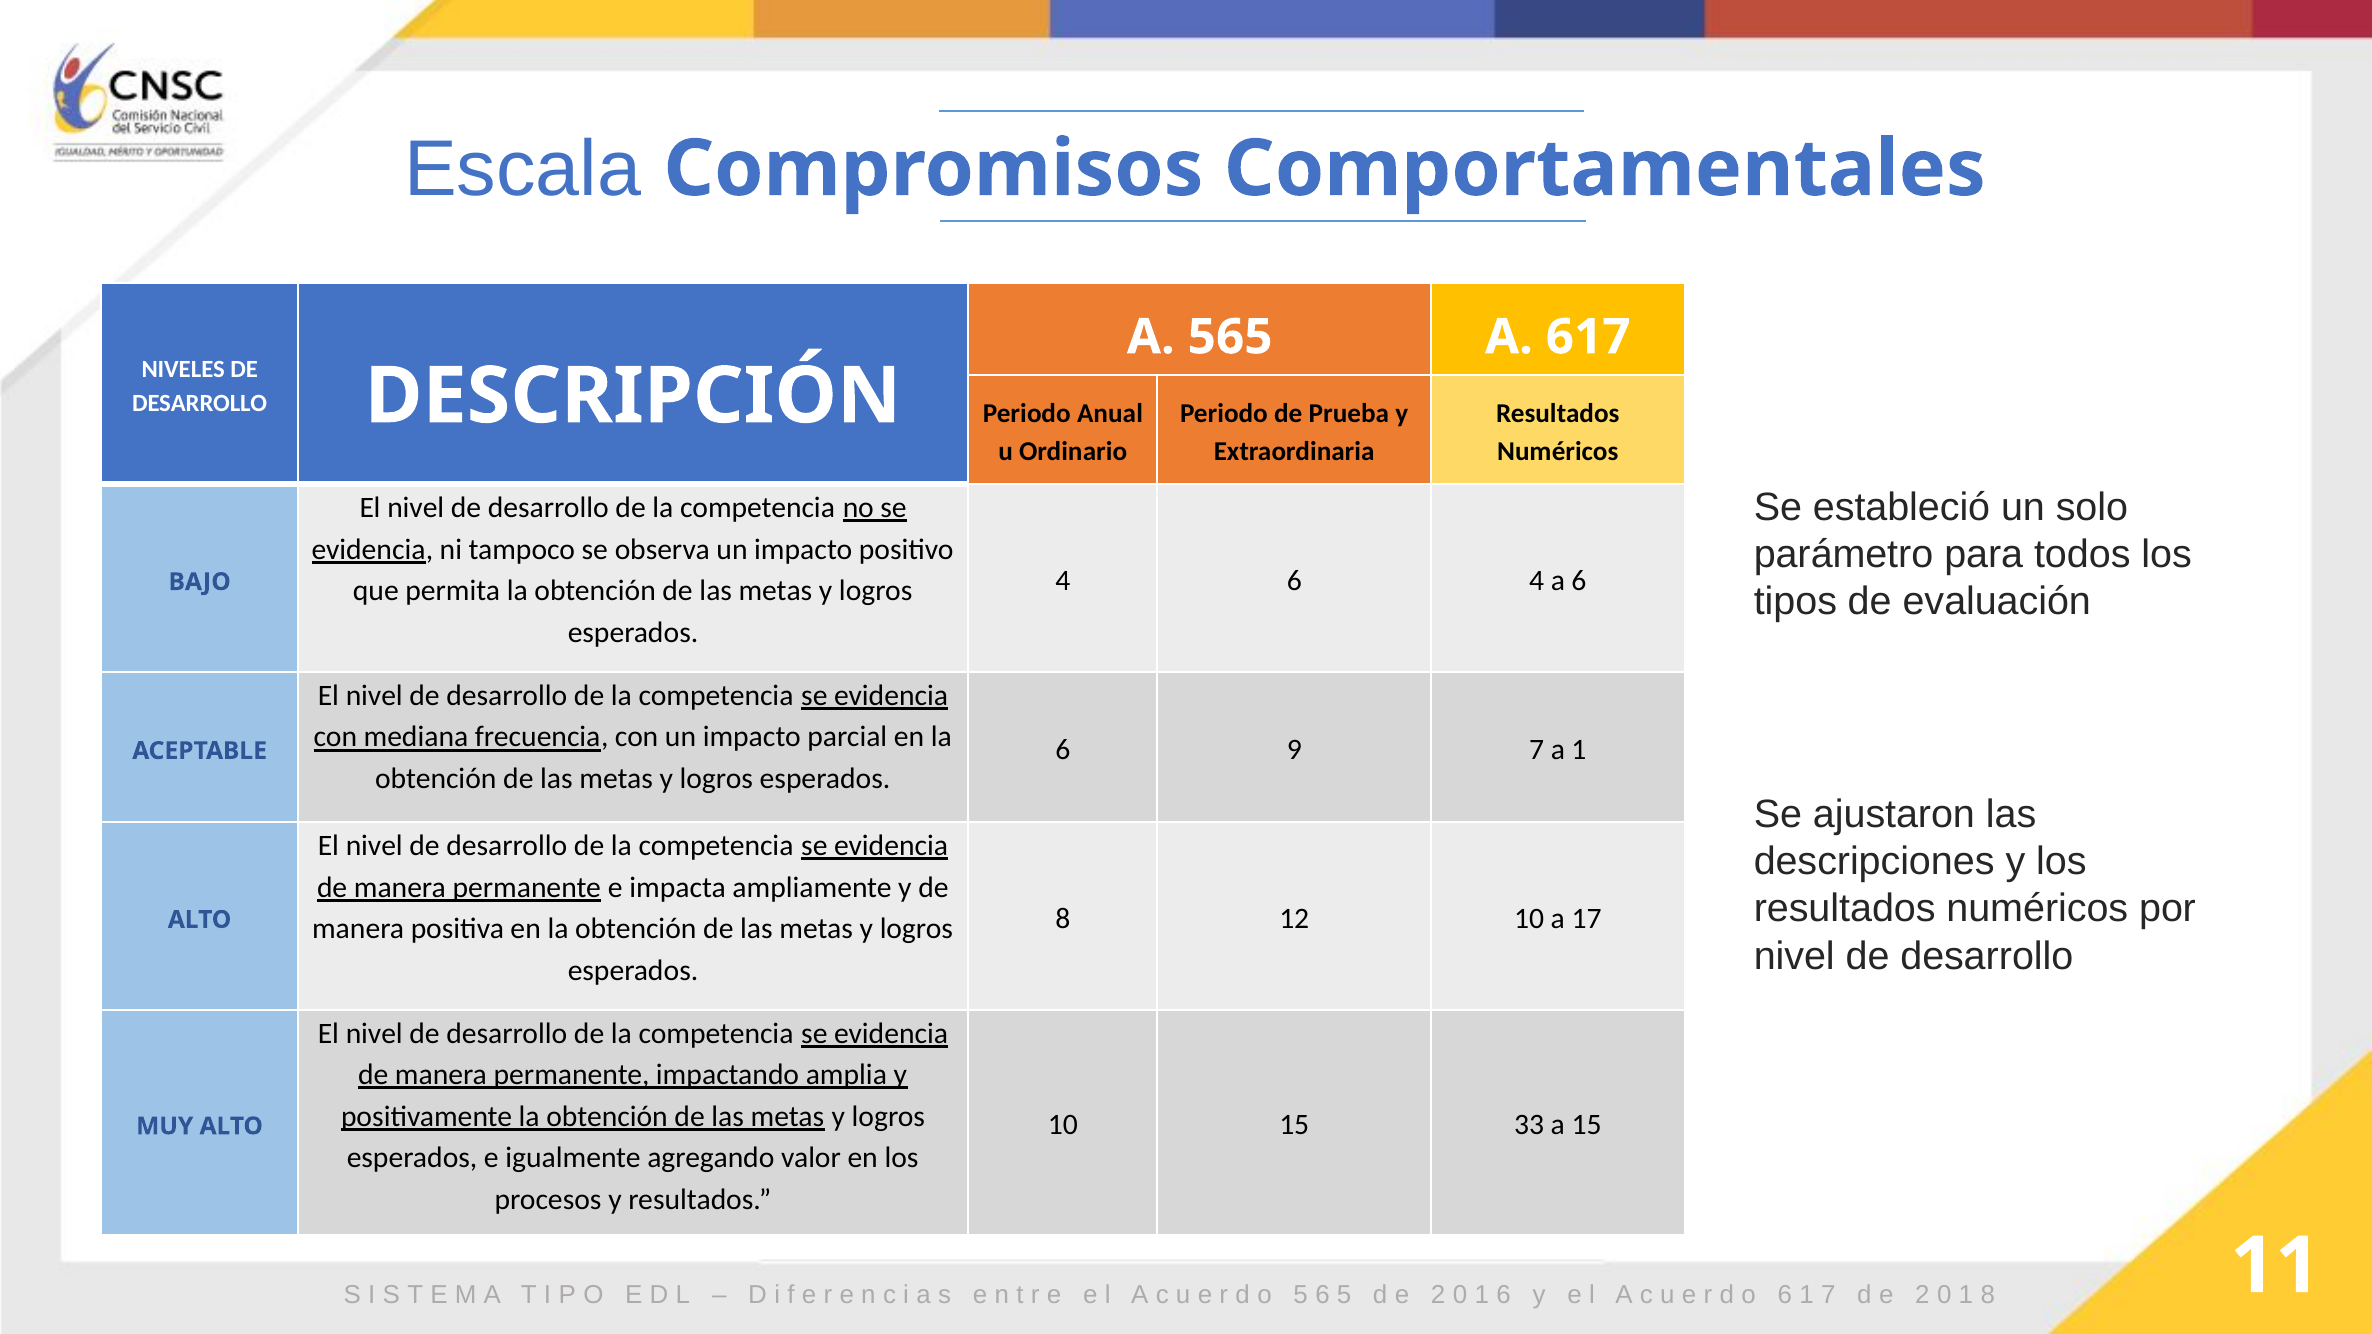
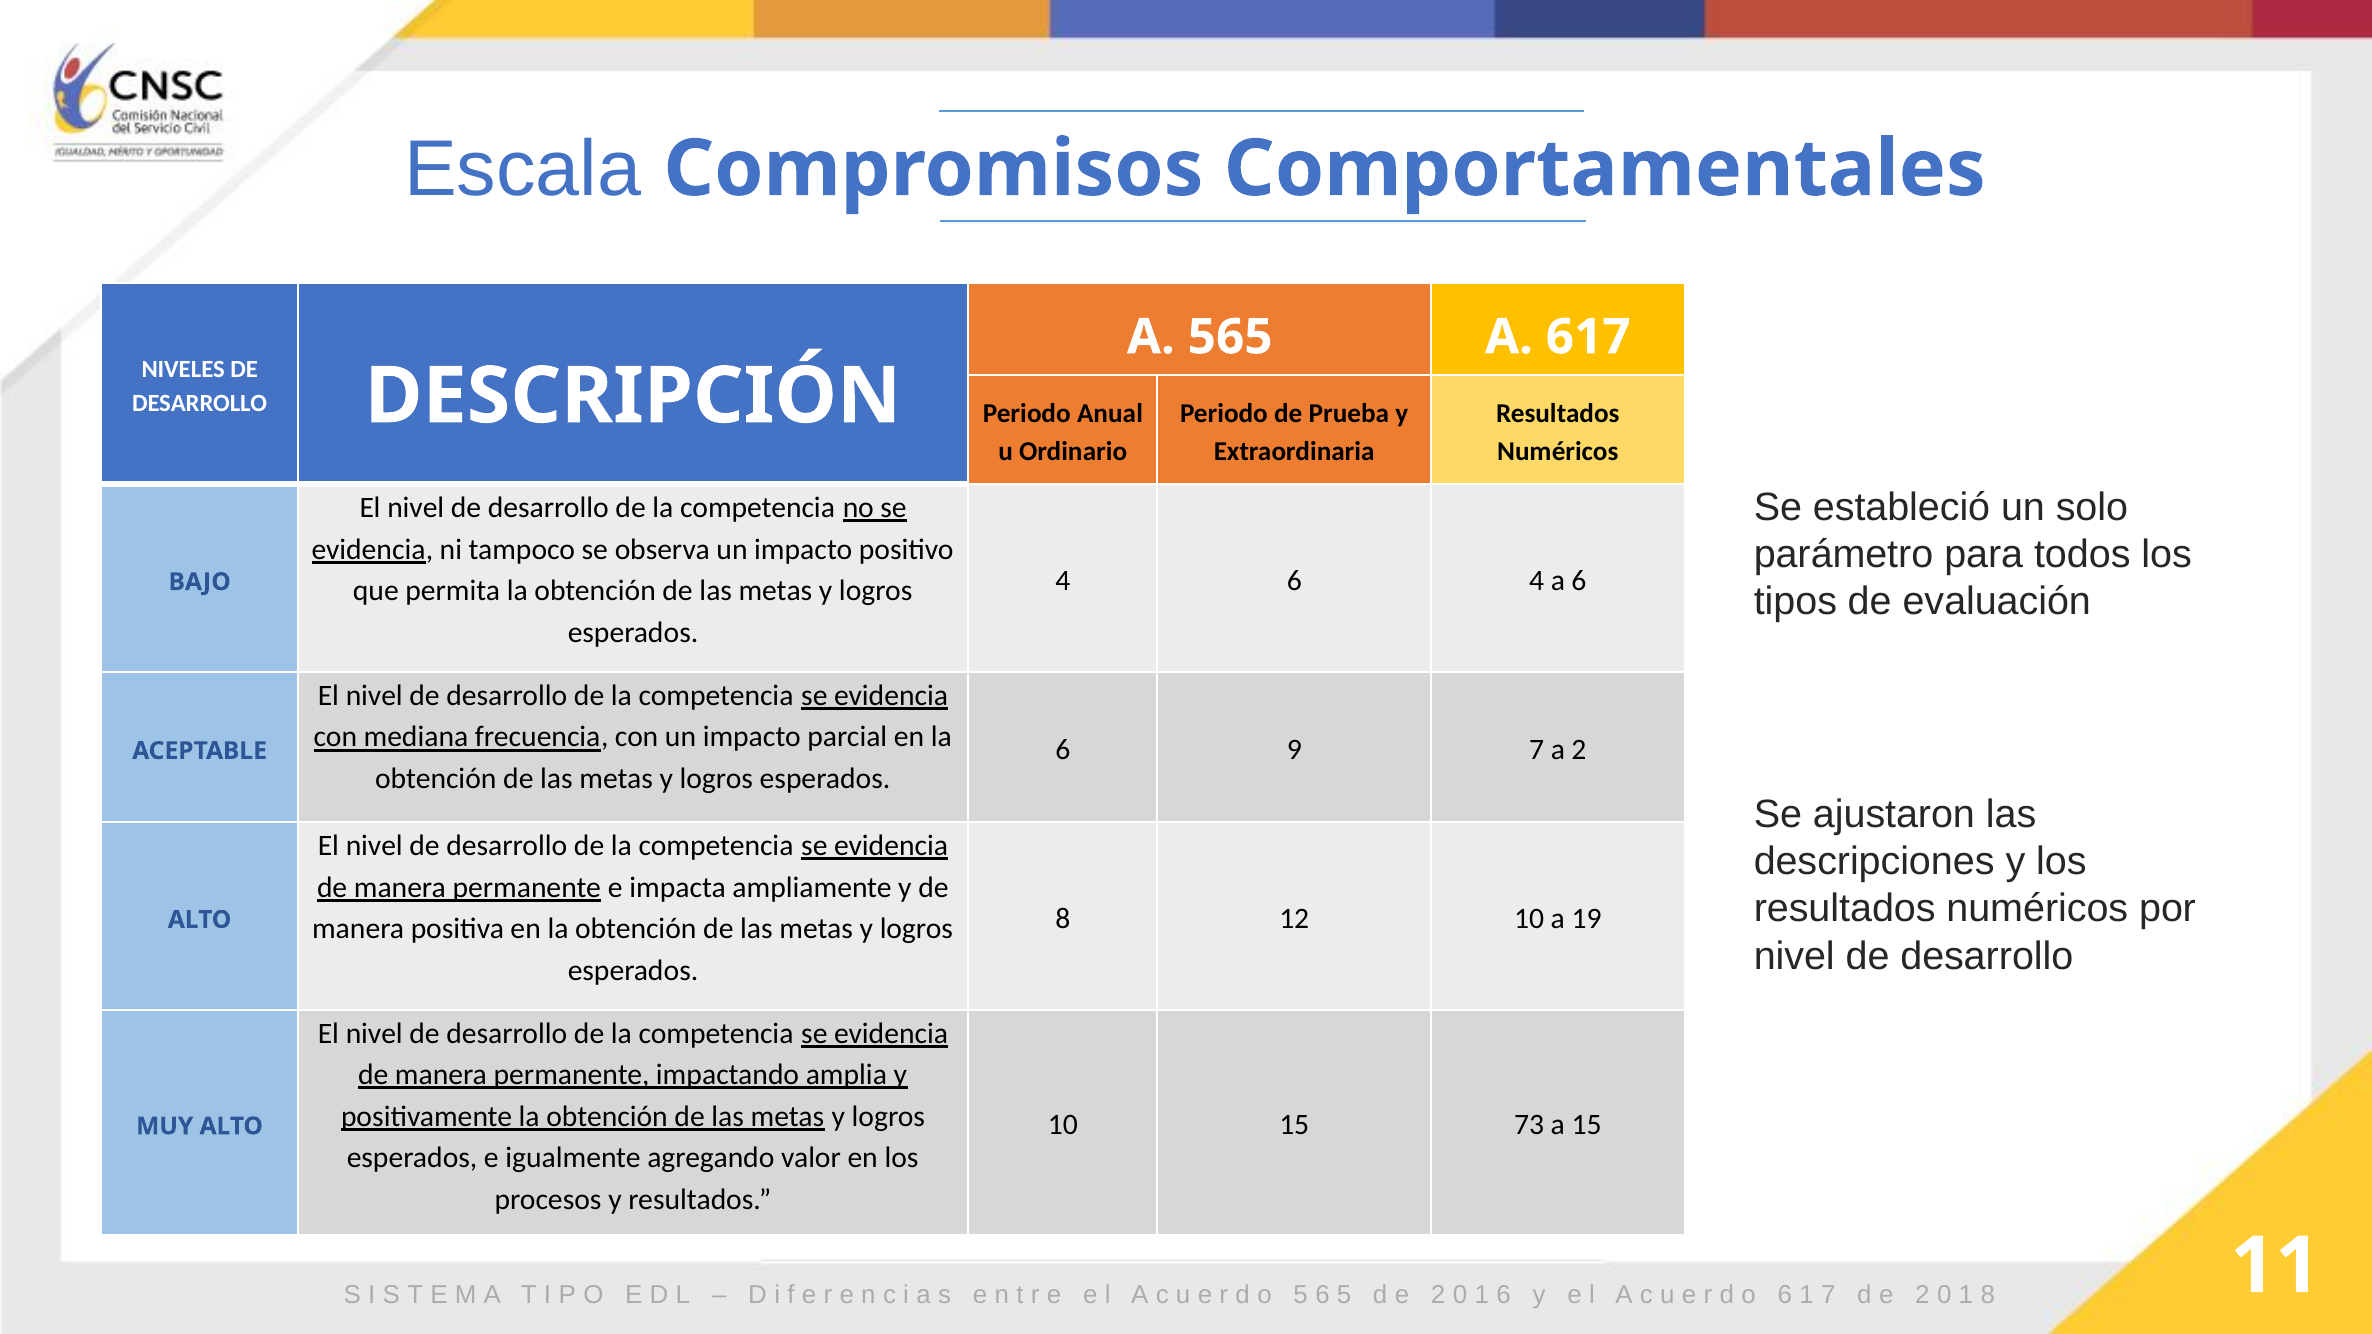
a 1: 1 -> 2
17: 17 -> 19
33: 33 -> 73
